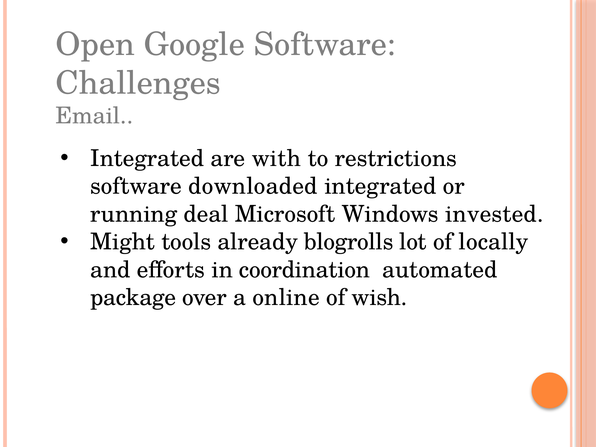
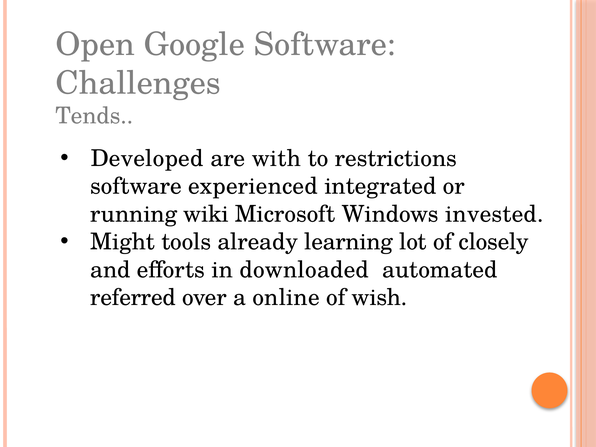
Email: Email -> Tends
Integrated at (147, 158): Integrated -> Developed
downloaded: downloaded -> experienced
deal: deal -> wiki
blogrolls: blogrolls -> learning
locally: locally -> closely
coordination: coordination -> downloaded
package: package -> referred
